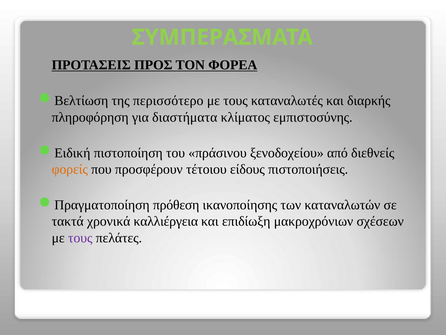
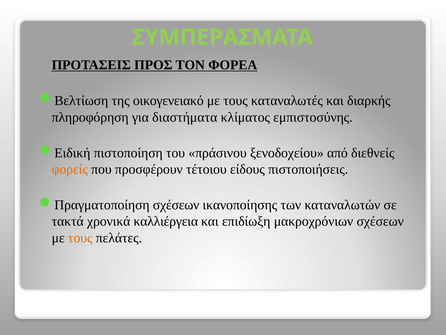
περισσότερο: περισσότερο -> οικογενειακό
Πραγματοποίηση πρόθεση: πρόθεση -> σχέσεων
τους at (80, 237) colour: purple -> orange
